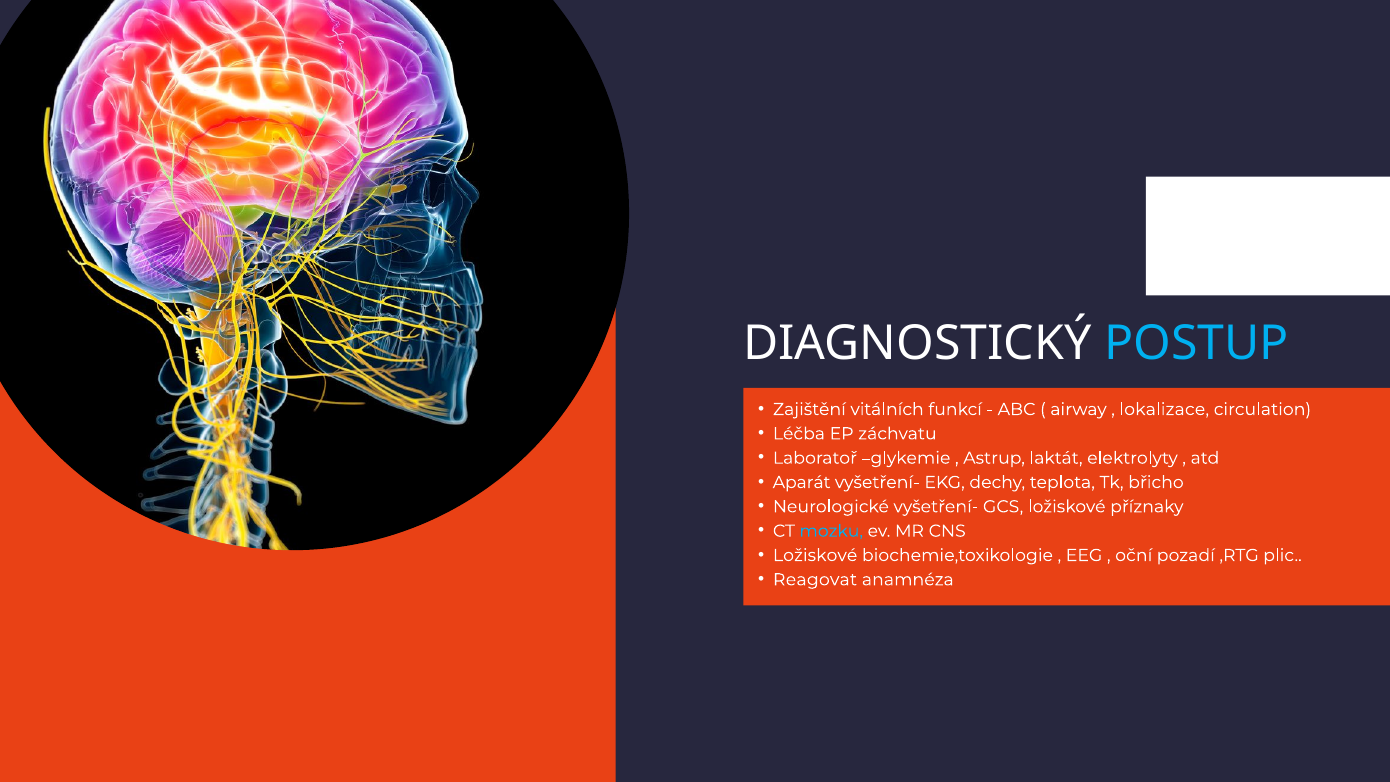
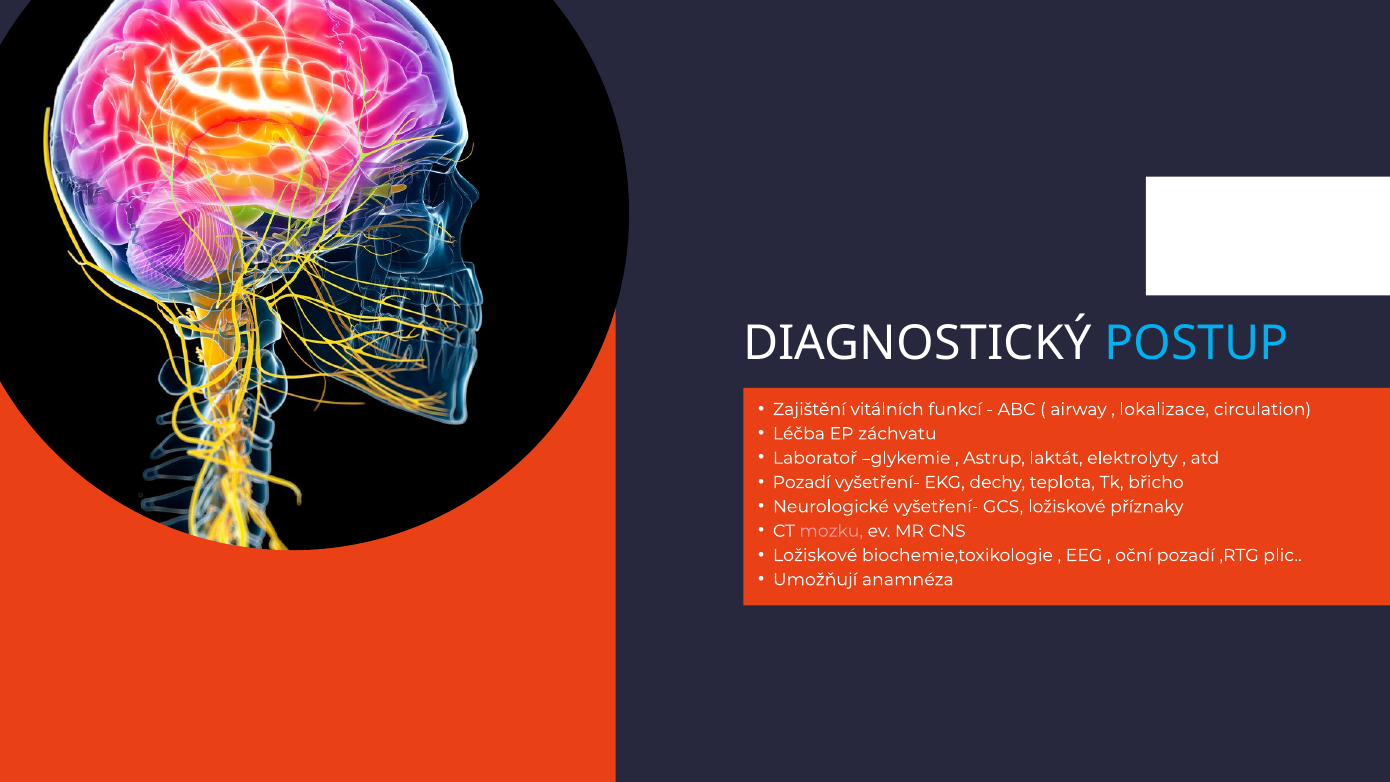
Aparát at (802, 482): Aparát -> Pozadí
mozku colour: light blue -> pink
Reagovat: Reagovat -> Umožňují
